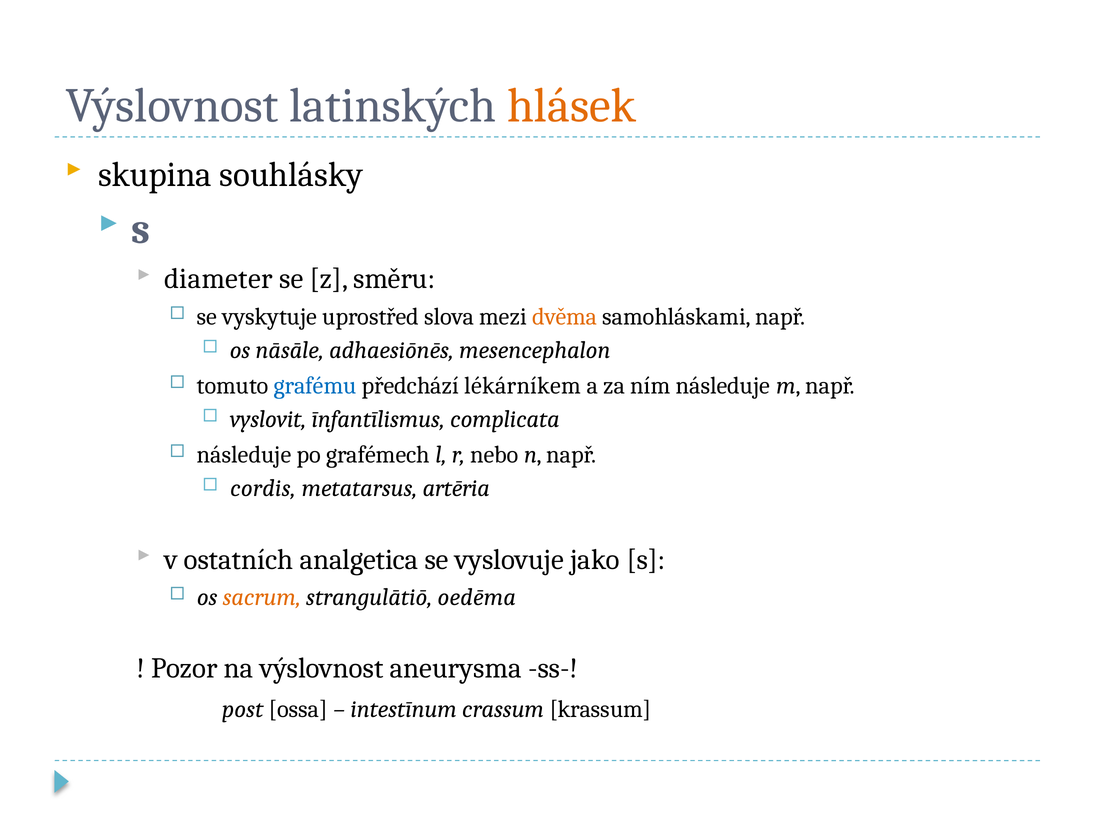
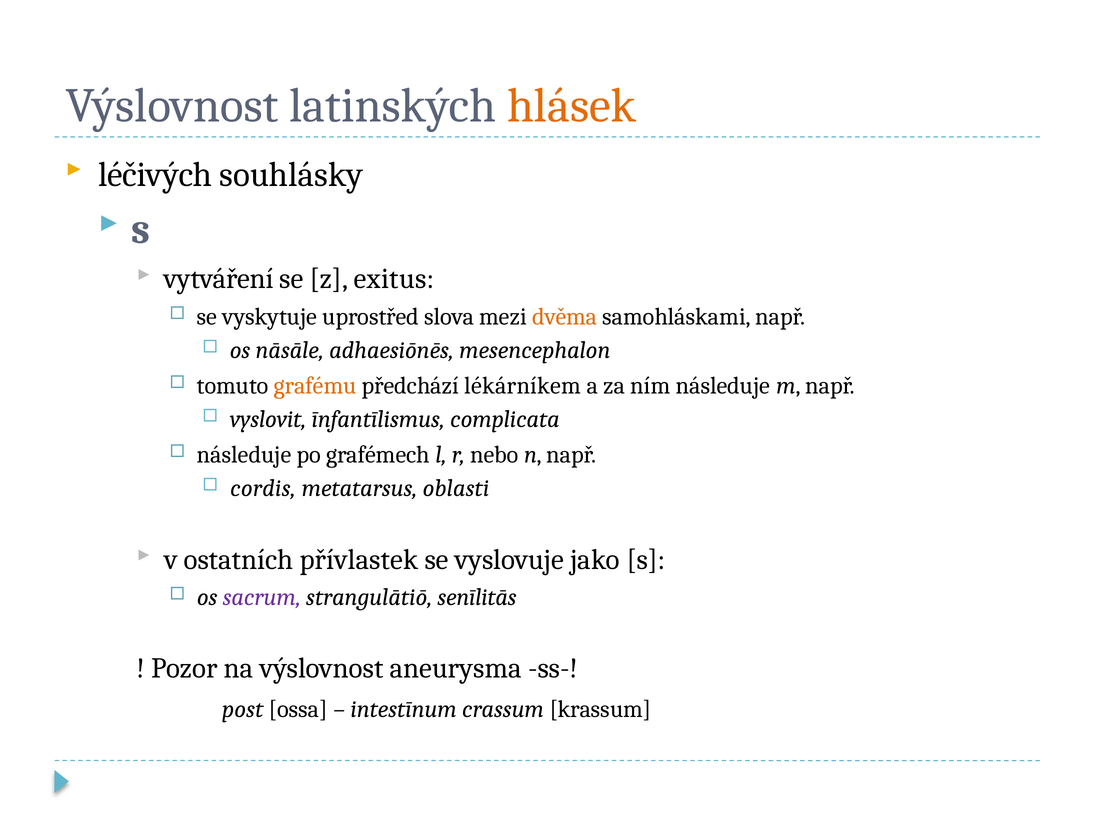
skupina: skupina -> léčivých
diameter: diameter -> vytváření
směru: směru -> exitus
grafému colour: blue -> orange
artēria: artēria -> oblasti
analgetica: analgetica -> přívlastek
sacrum colour: orange -> purple
oedēma: oedēma -> senīlitās
